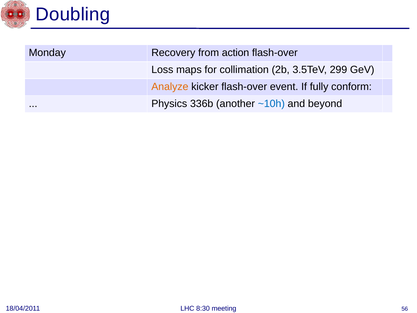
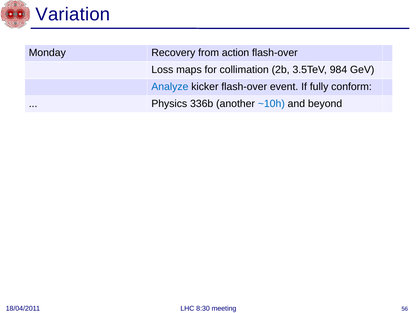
Doubling: Doubling -> Variation
299: 299 -> 984
Analyze colour: orange -> blue
